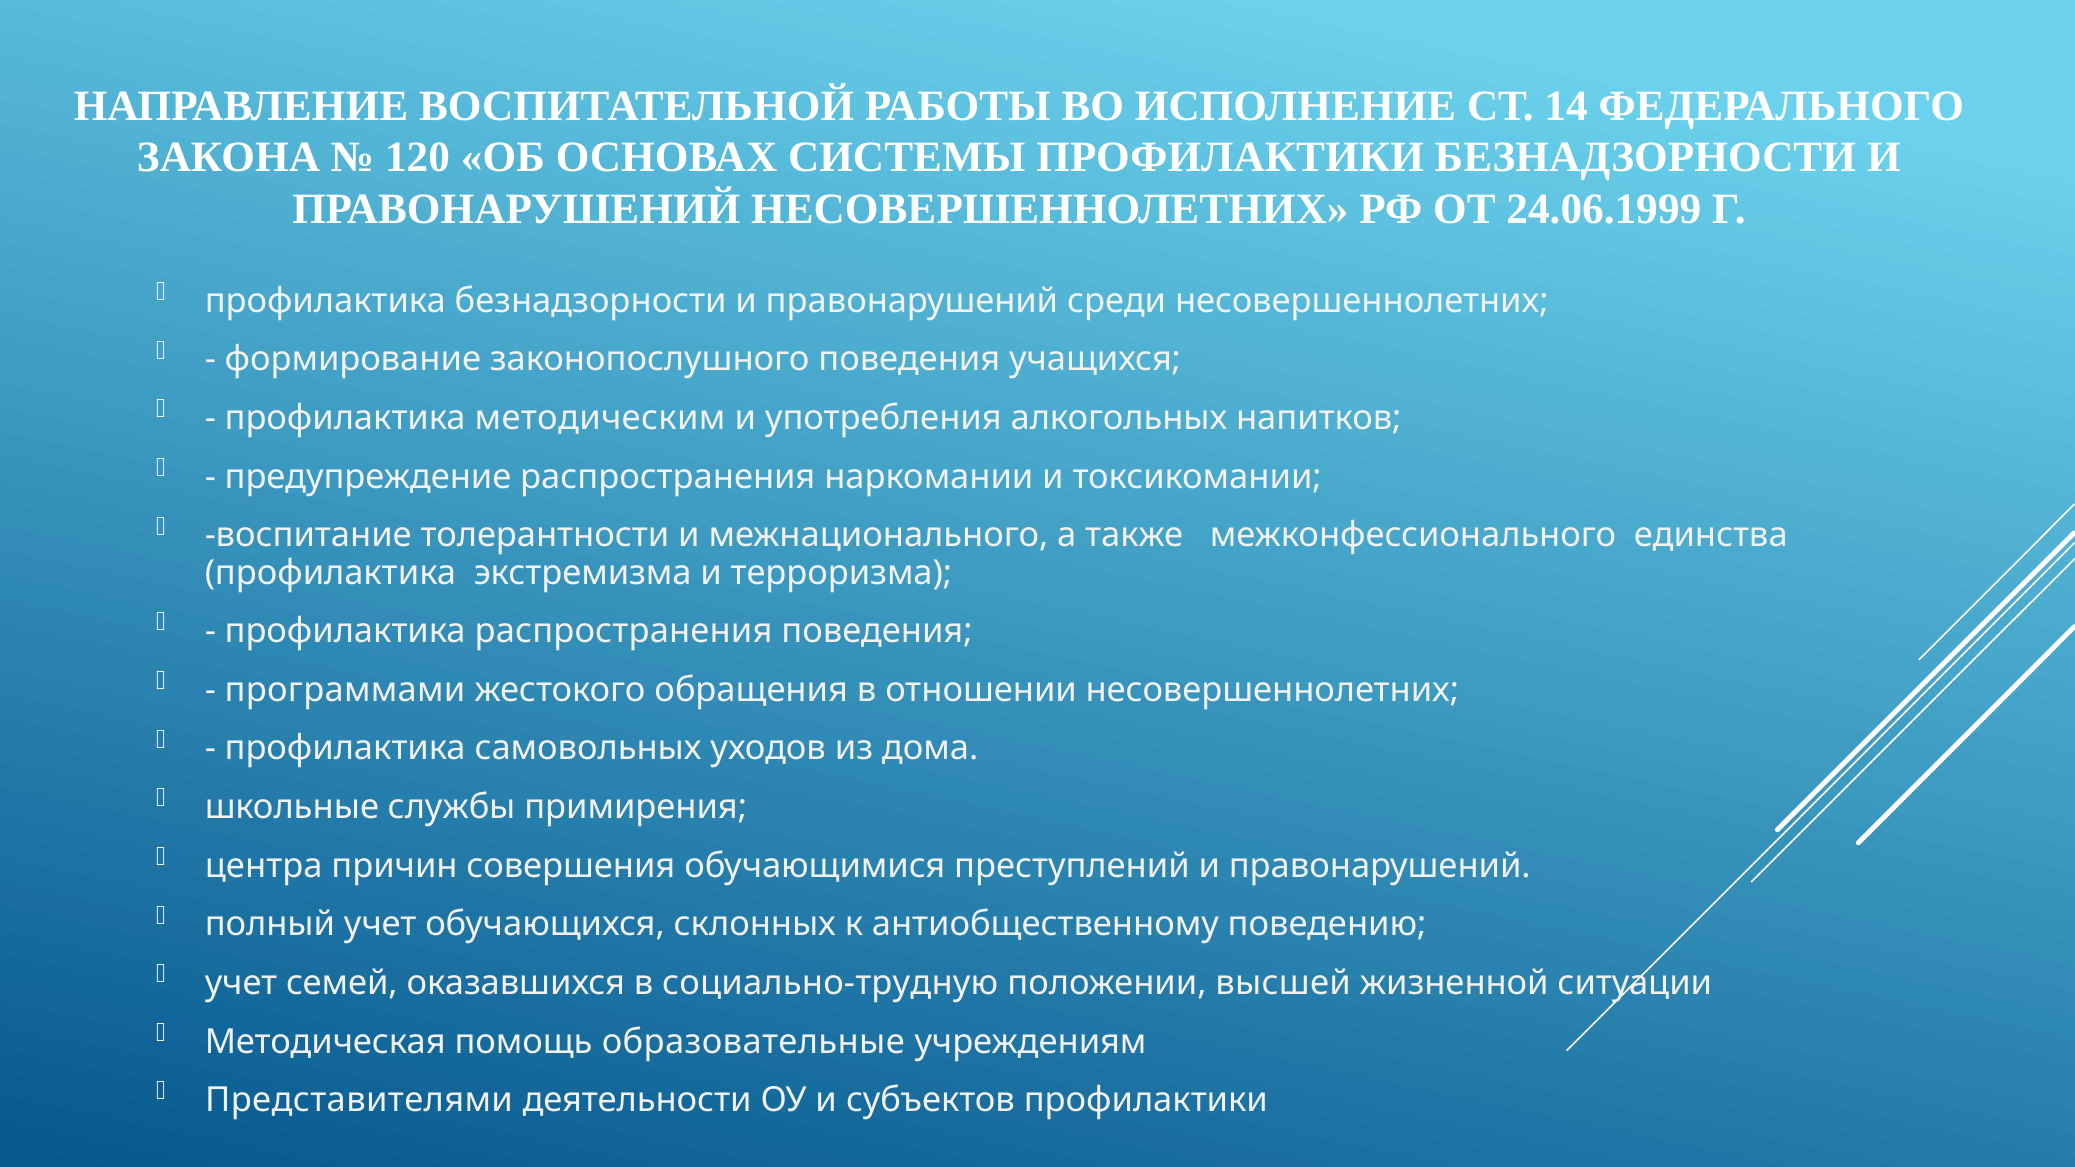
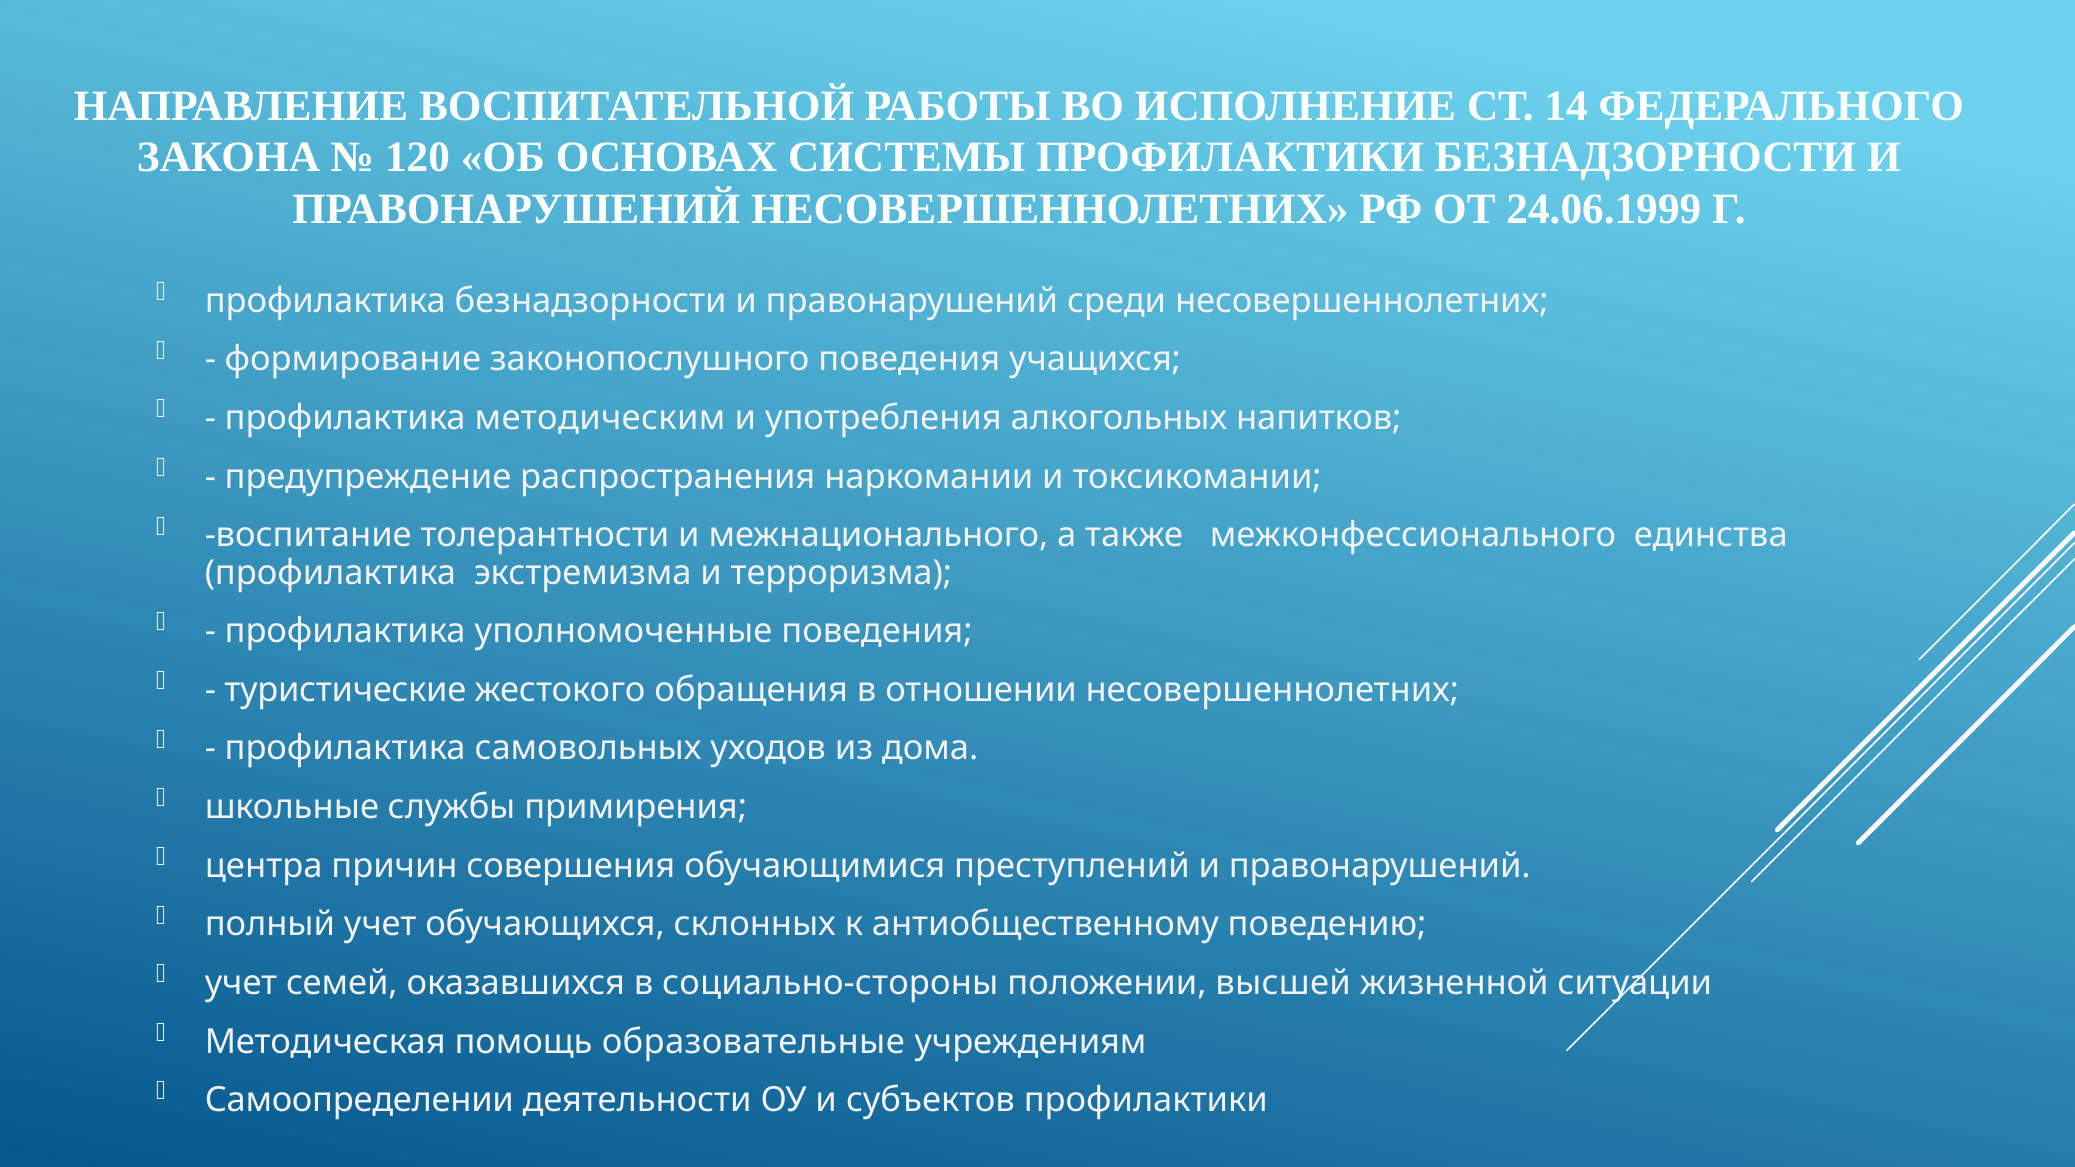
профилактика распространения: распространения -> уполномоченные
программами: программами -> туристические
социально-трудную: социально-трудную -> социально-стороны
Представителями: Представителями -> Самоопределении
